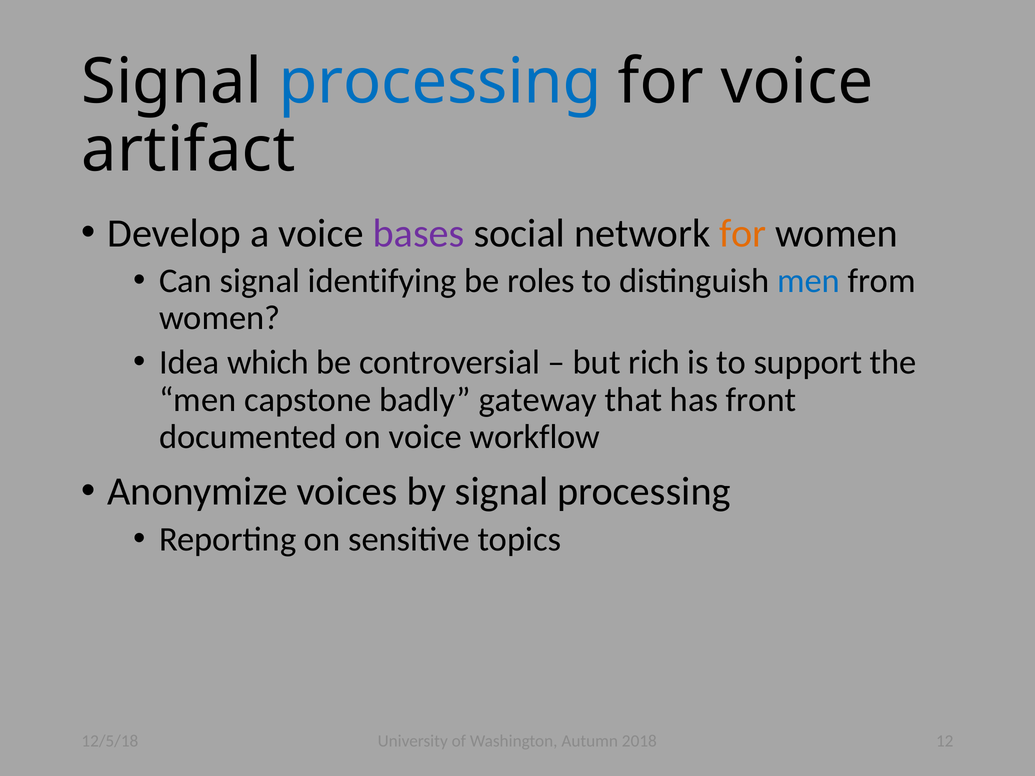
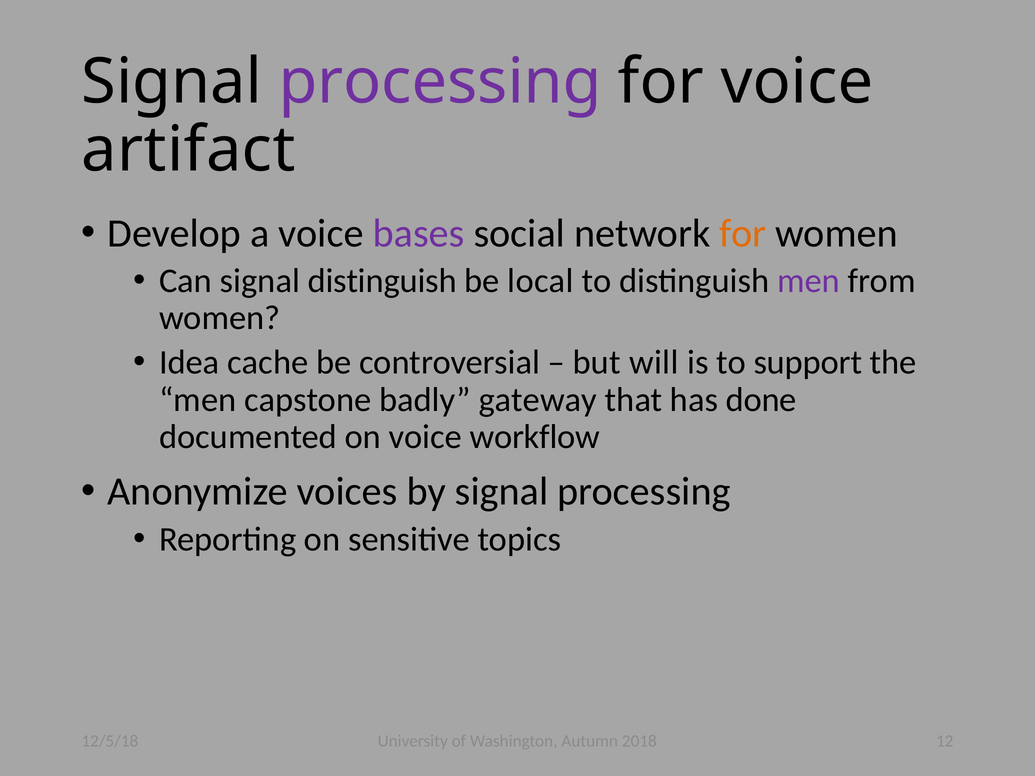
processing at (440, 82) colour: blue -> purple
signal identifying: identifying -> distinguish
roles: roles -> local
men at (809, 281) colour: blue -> purple
which: which -> cache
rich: rich -> will
front: front -> done
